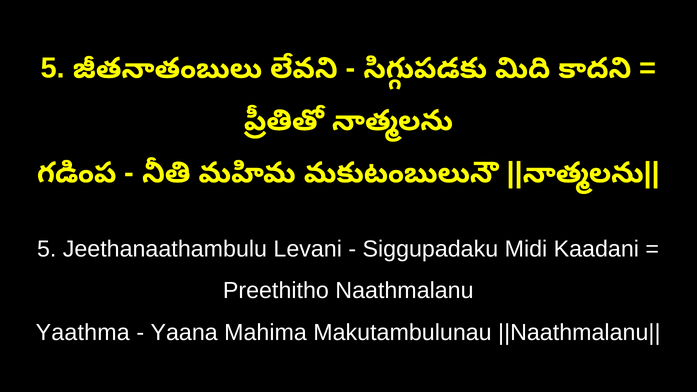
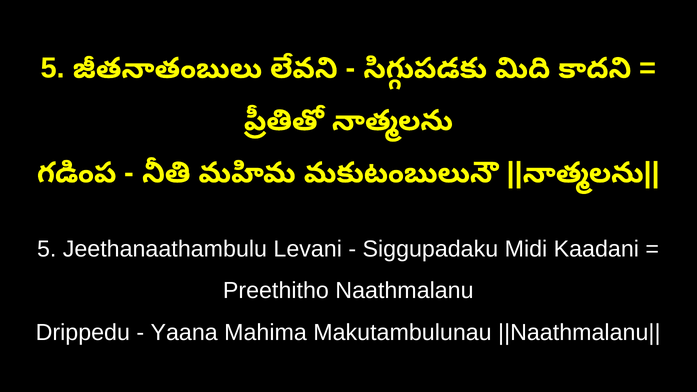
Yaathma: Yaathma -> Drippedu
